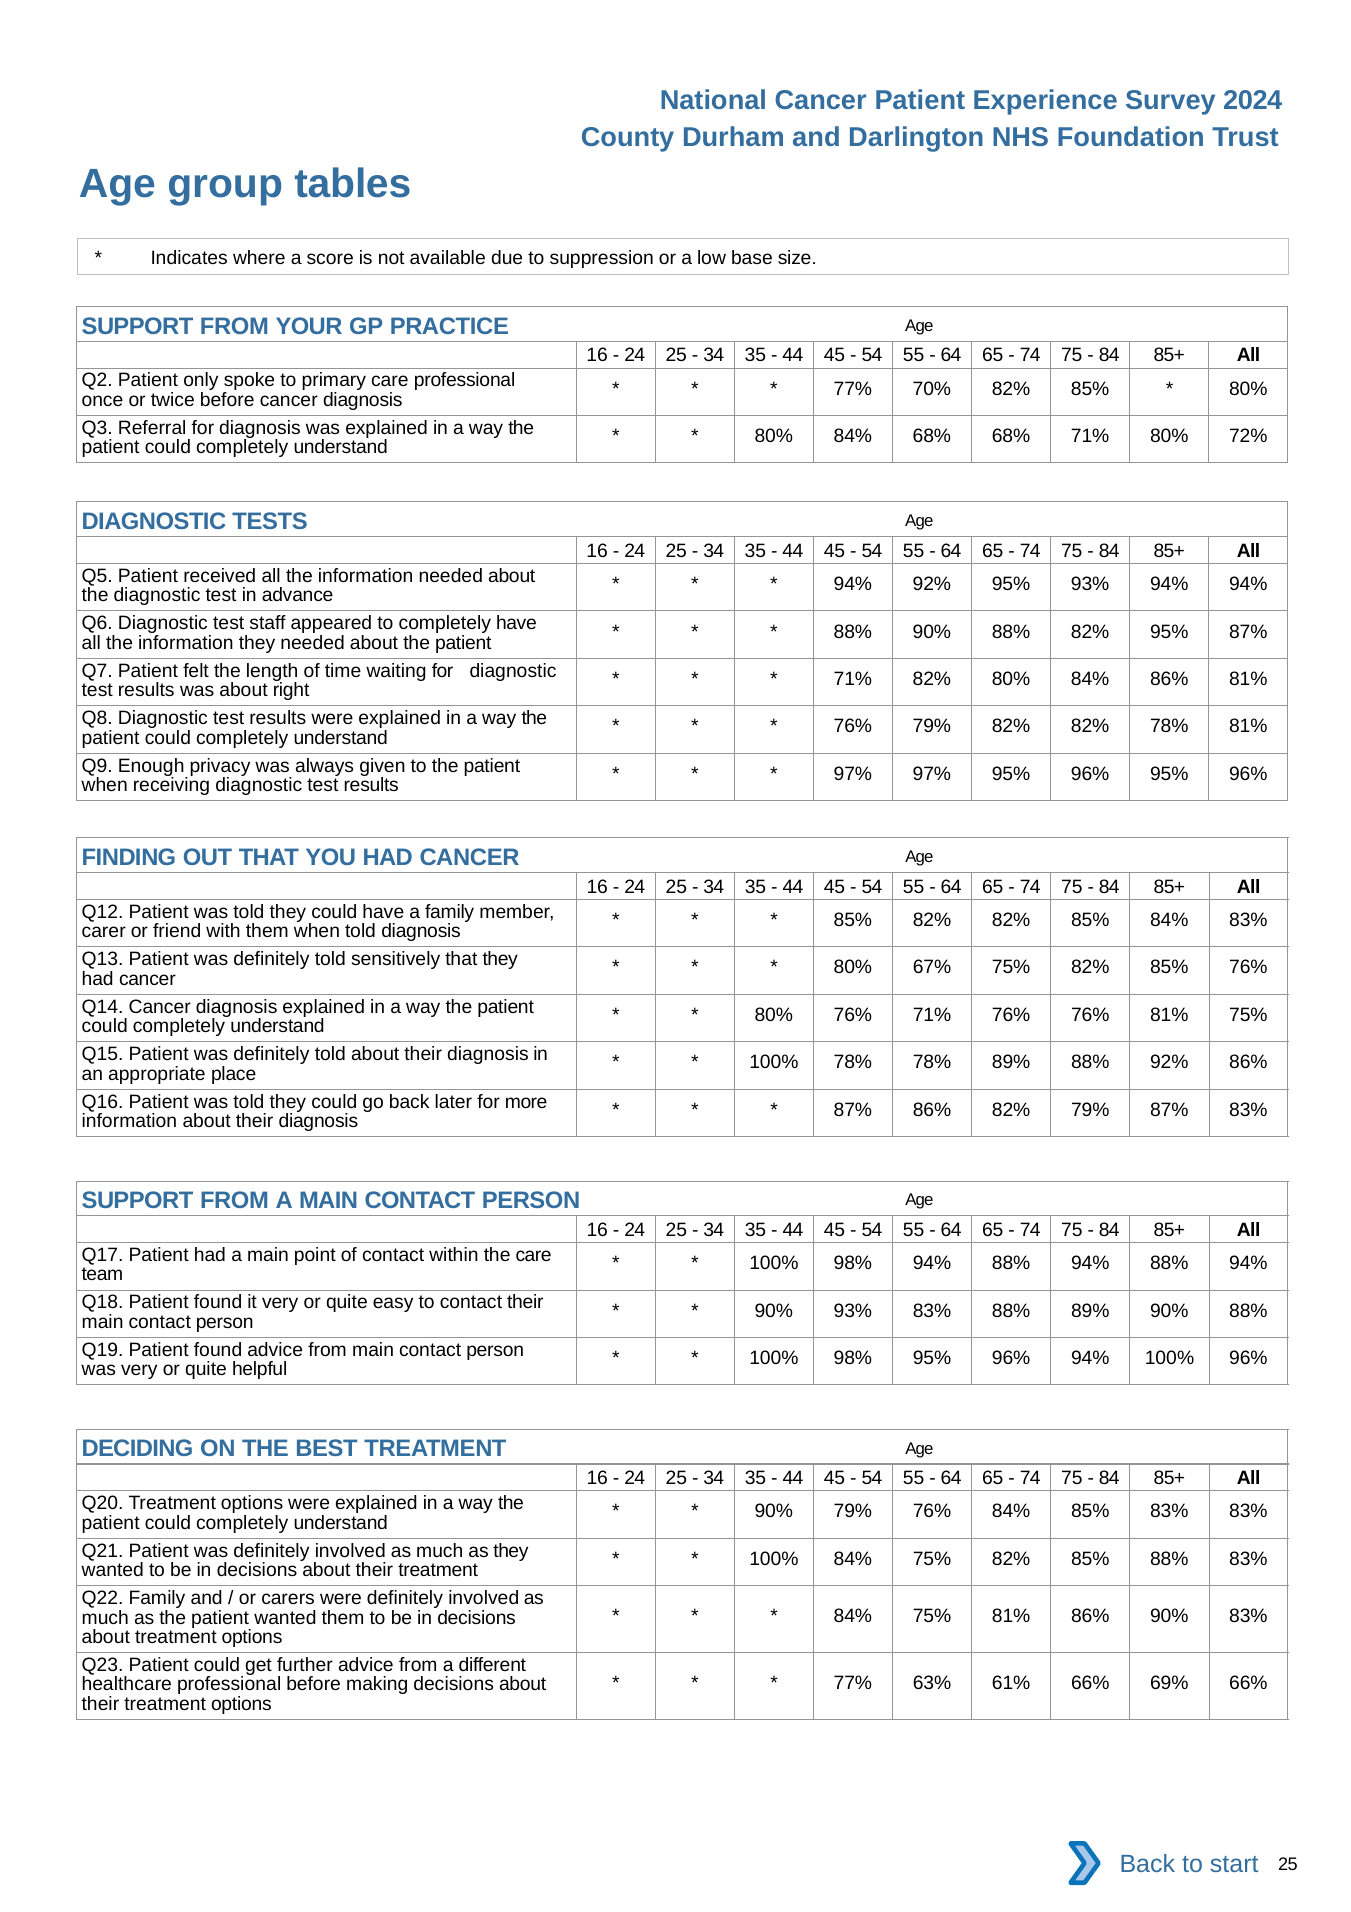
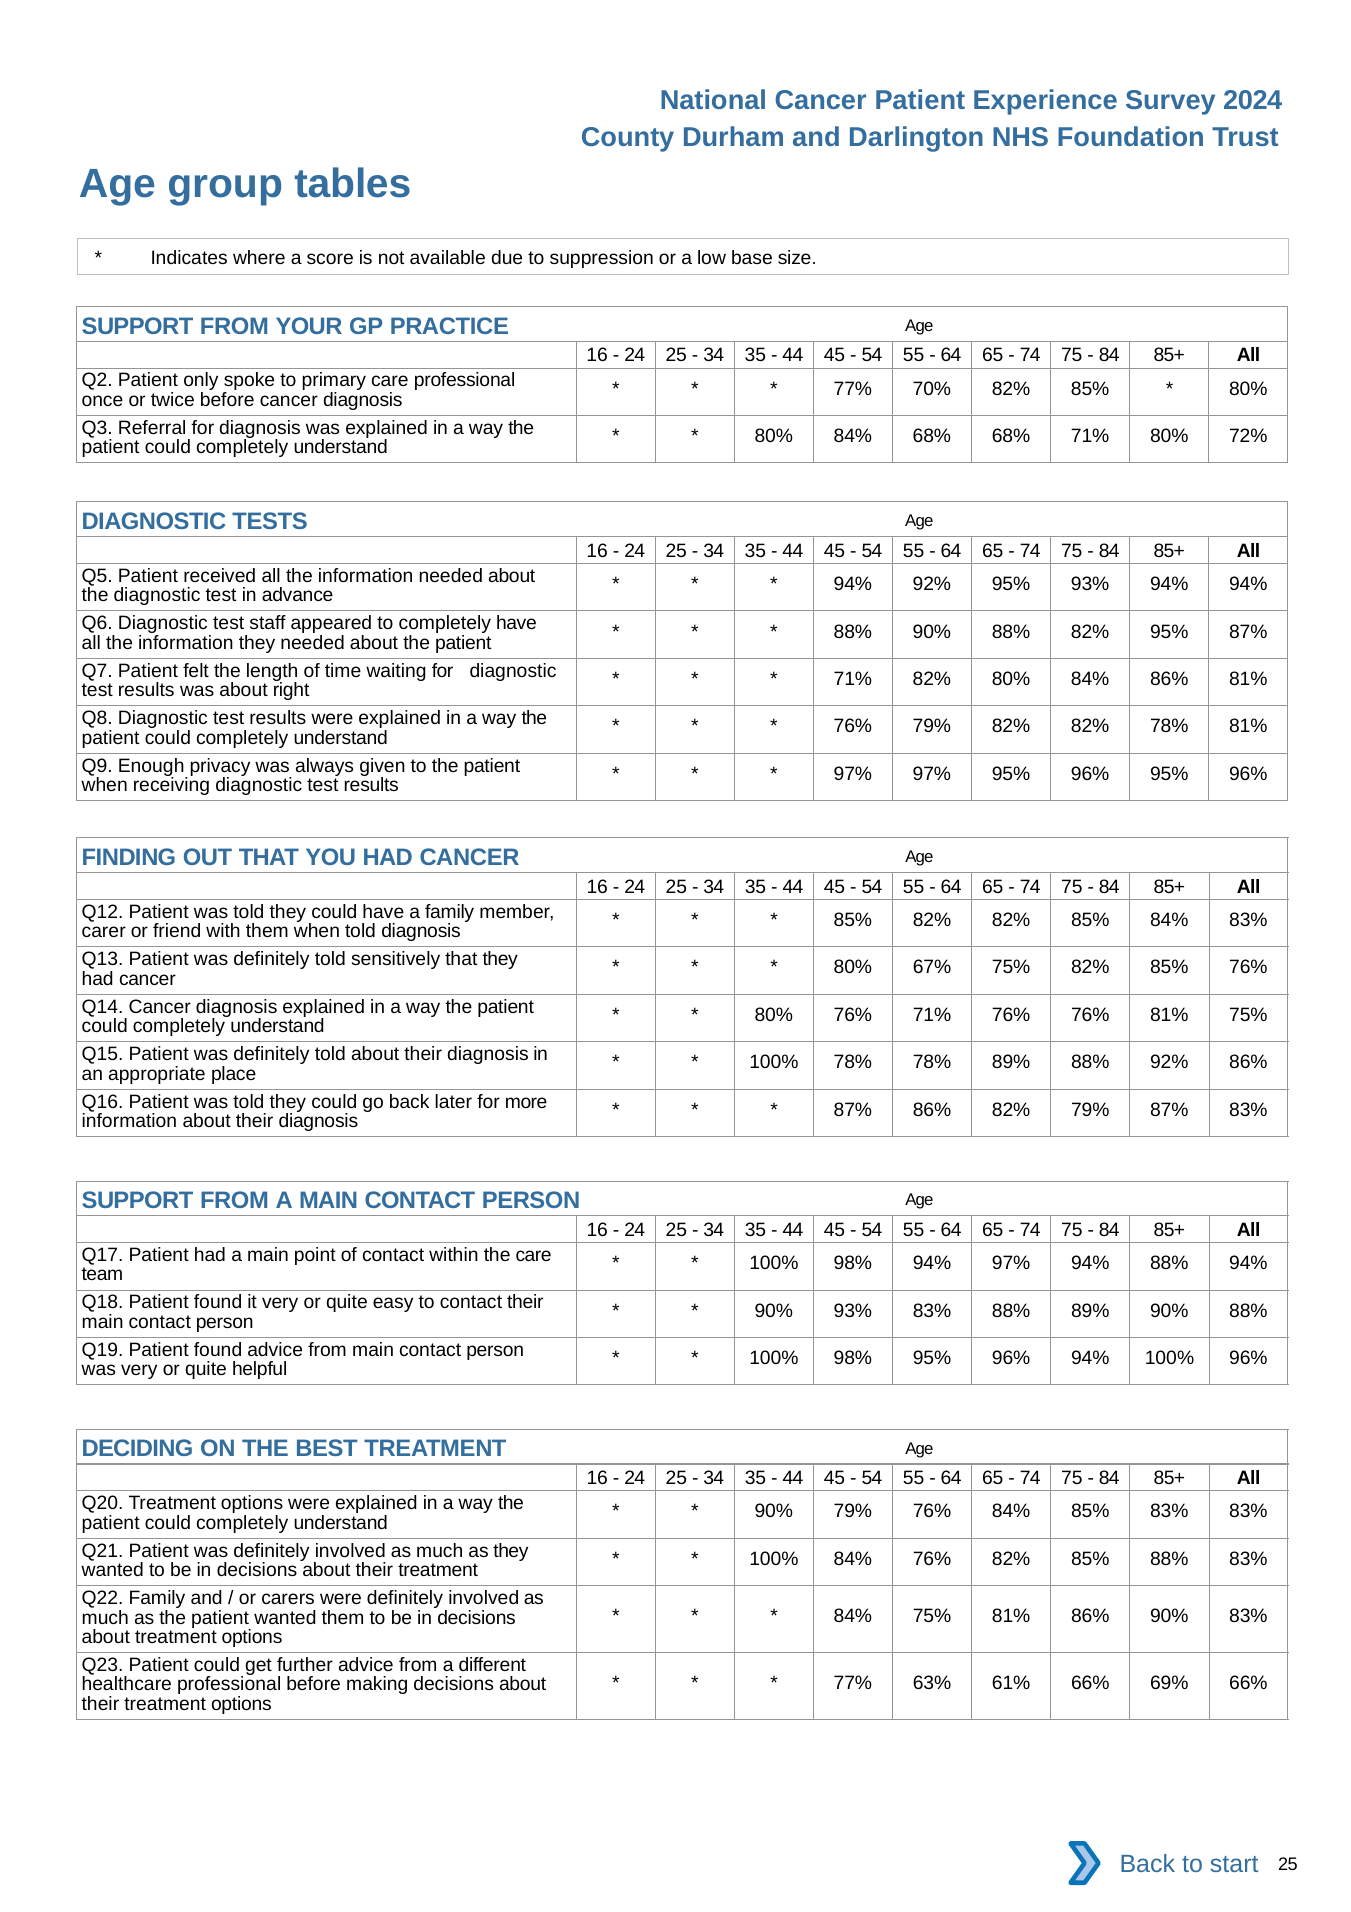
98% 94% 88%: 88% -> 97%
100% 84% 75%: 75% -> 76%
